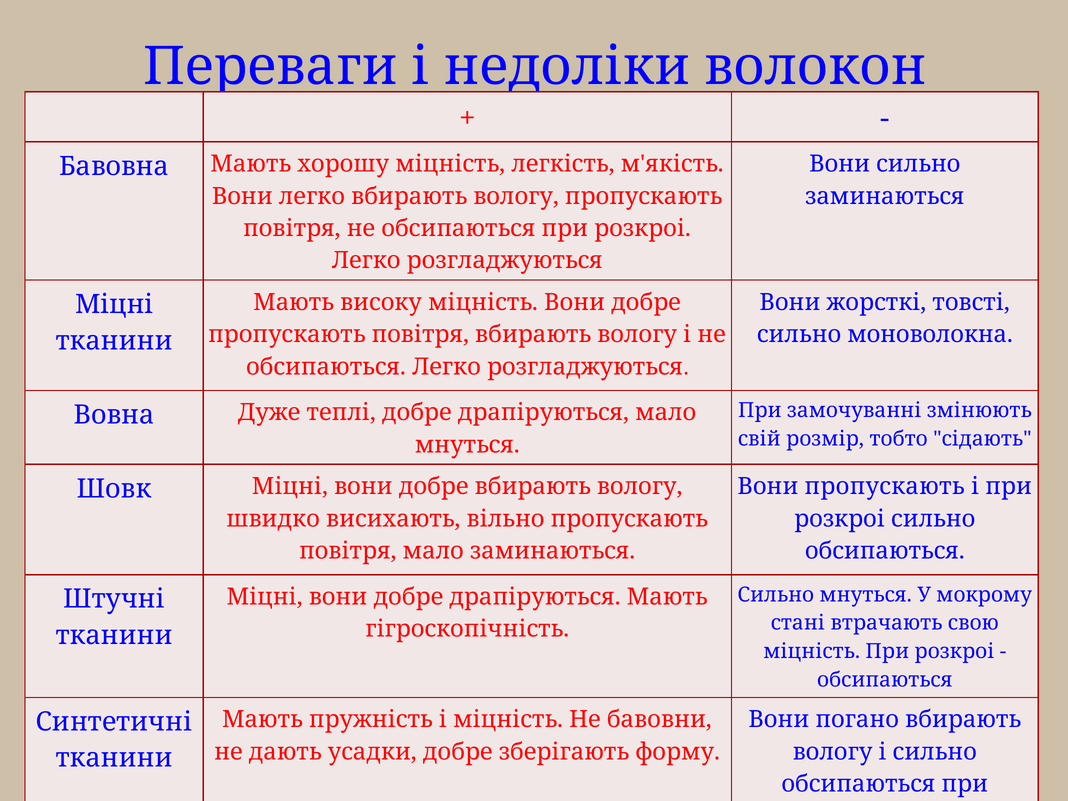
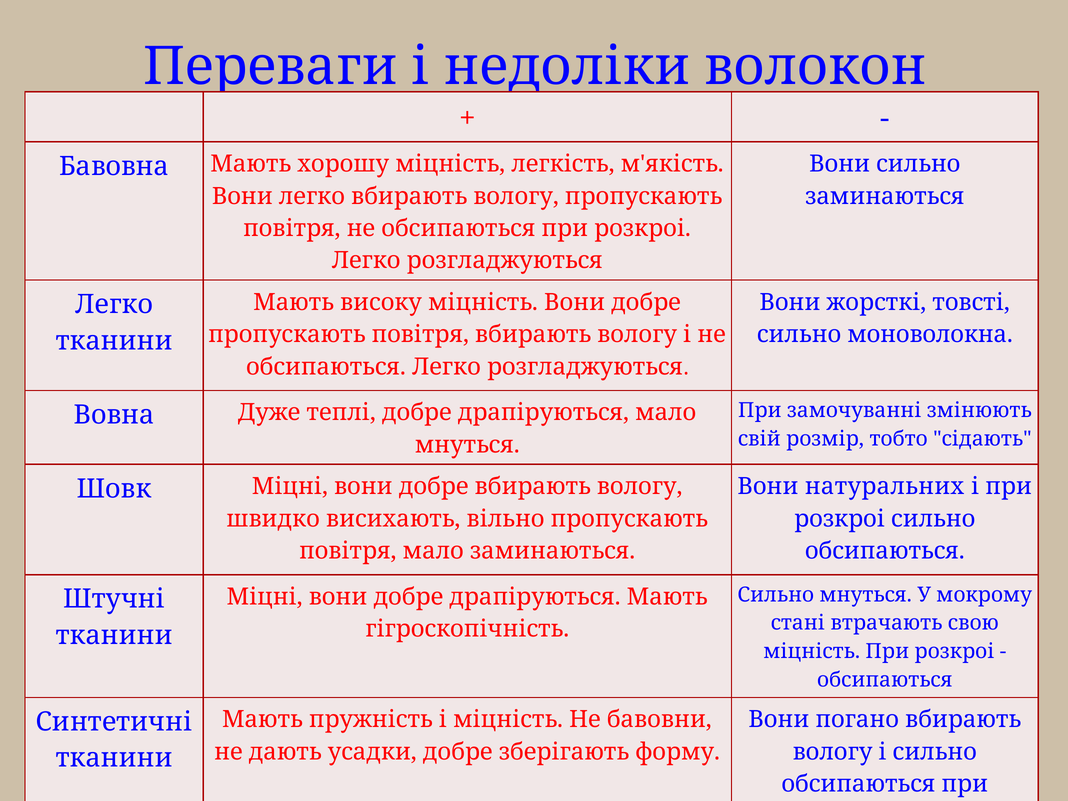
Міцні at (114, 304): Міцні -> Легко
Вони пропускають: пропускають -> натуральних
